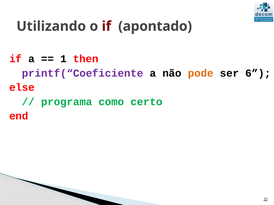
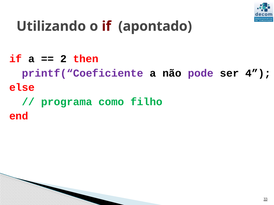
1: 1 -> 2
pode colour: orange -> purple
6: 6 -> 4
certo: certo -> filho
